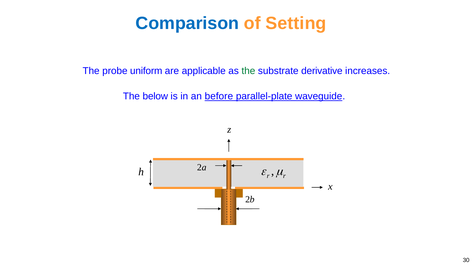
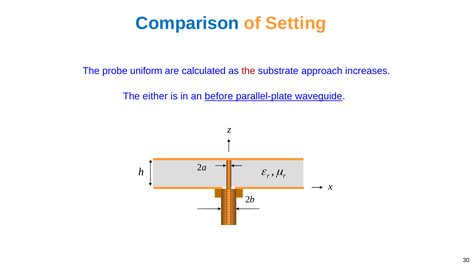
applicable: applicable -> calculated
the at (248, 71) colour: green -> red
derivative: derivative -> approach
below: below -> either
